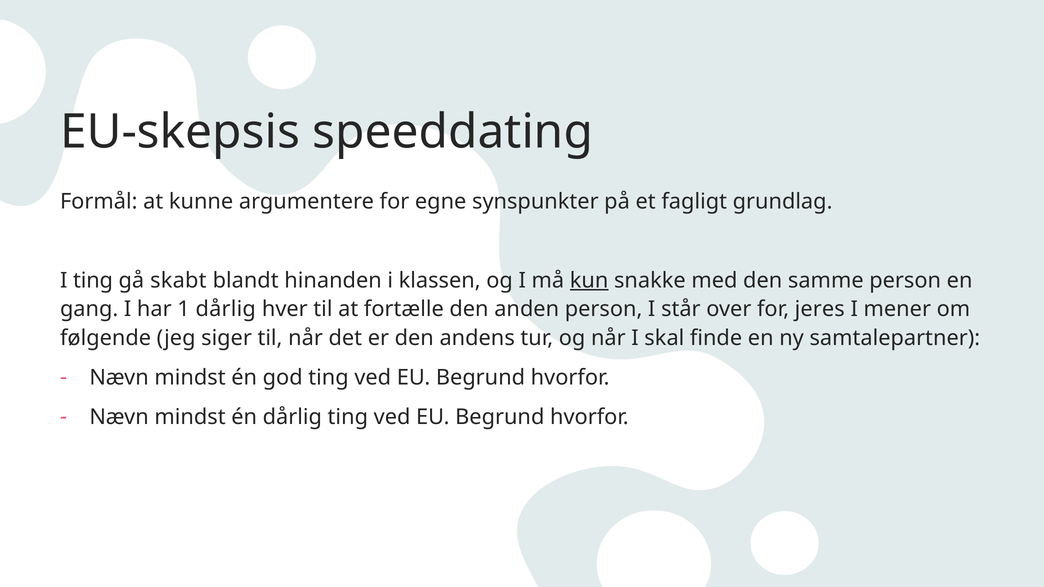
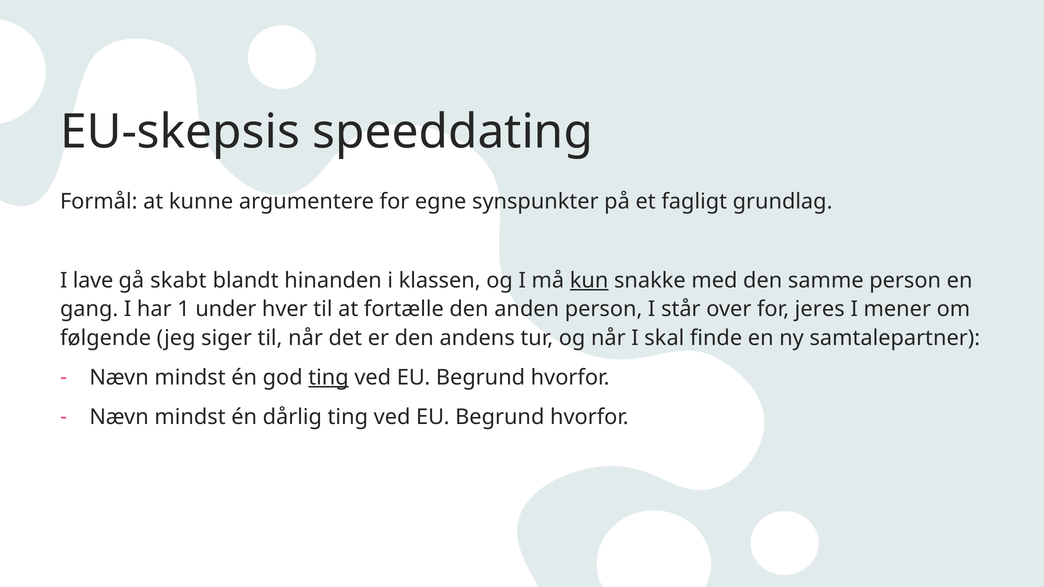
I ting: ting -> lave
1 dårlig: dårlig -> under
ting at (329, 378) underline: none -> present
